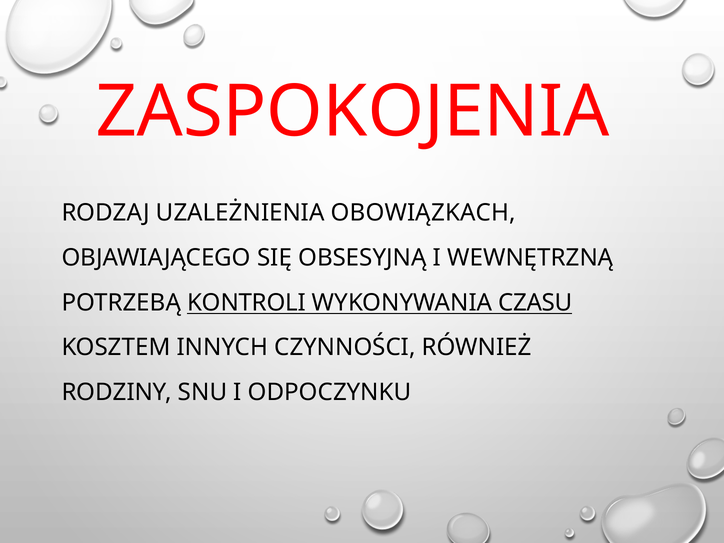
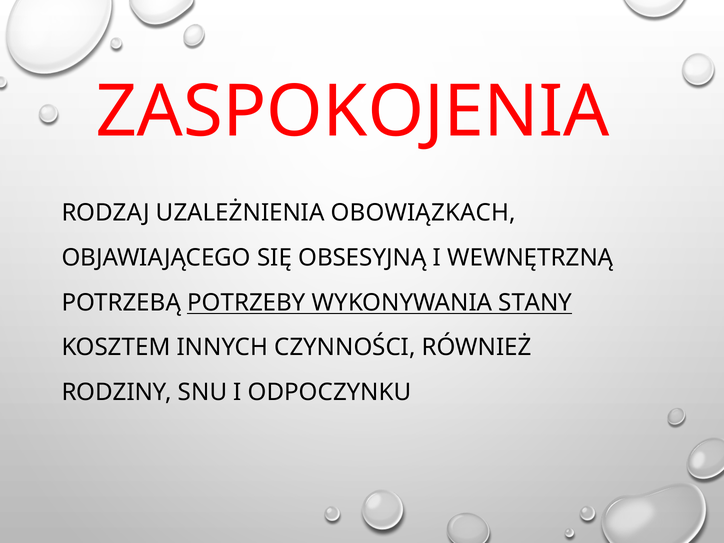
KONTROLI: KONTROLI -> POTRZEBY
CZASU: CZASU -> STANY
